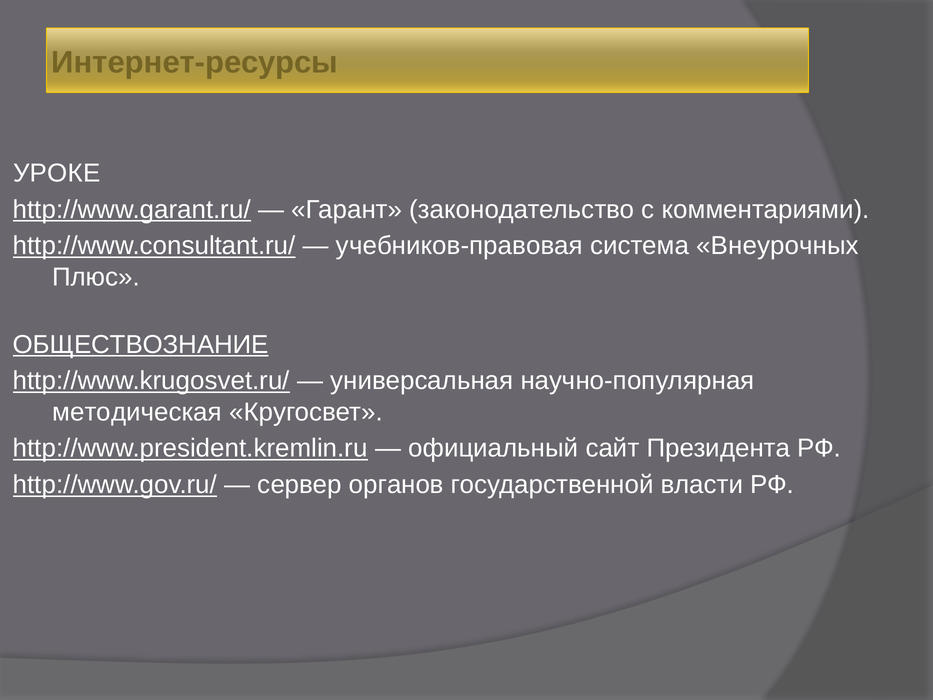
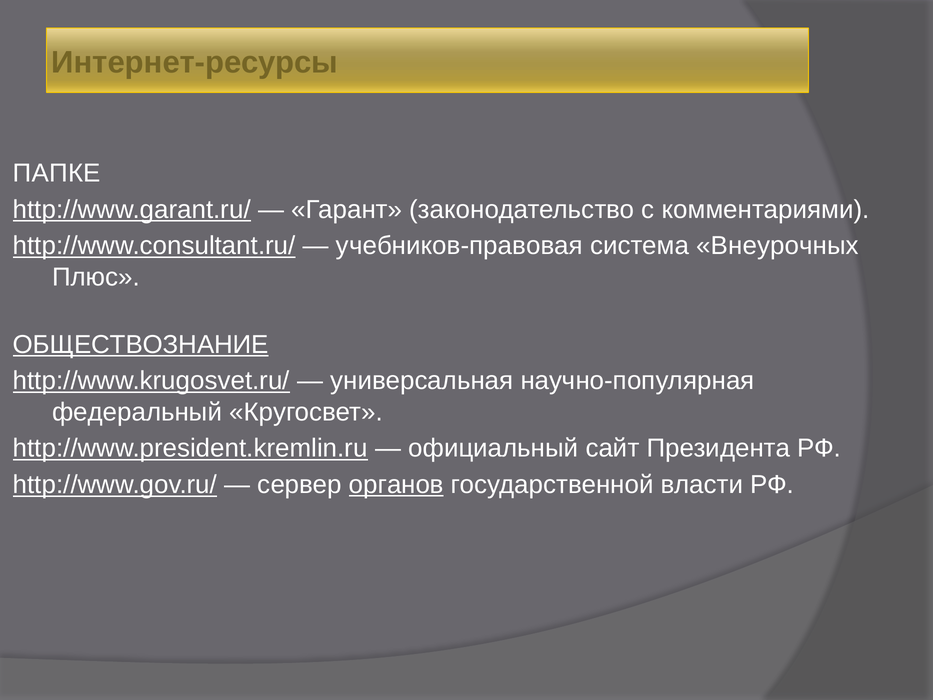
УРОКЕ: УРОКЕ -> ПАПКЕ
методическая: методическая -> федеральный
органов underline: none -> present
